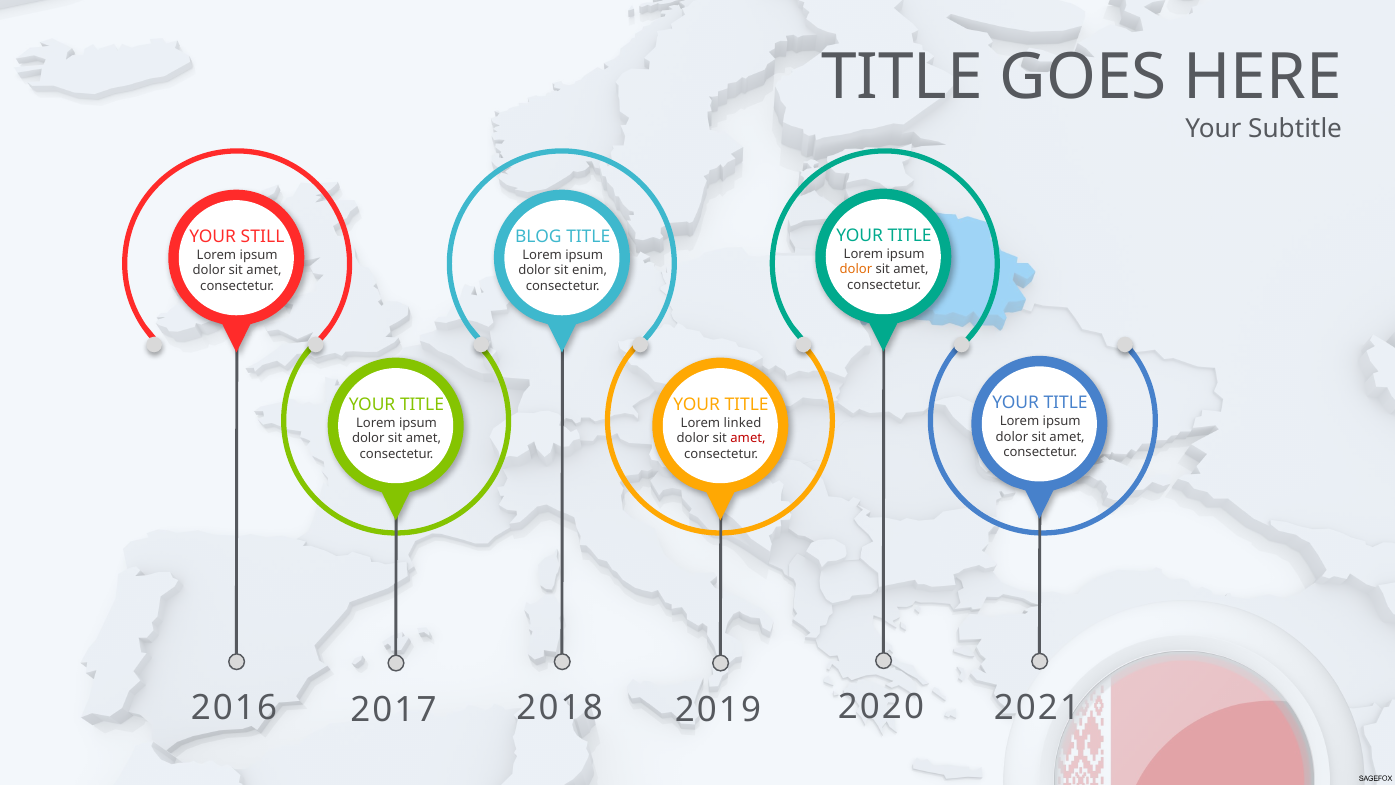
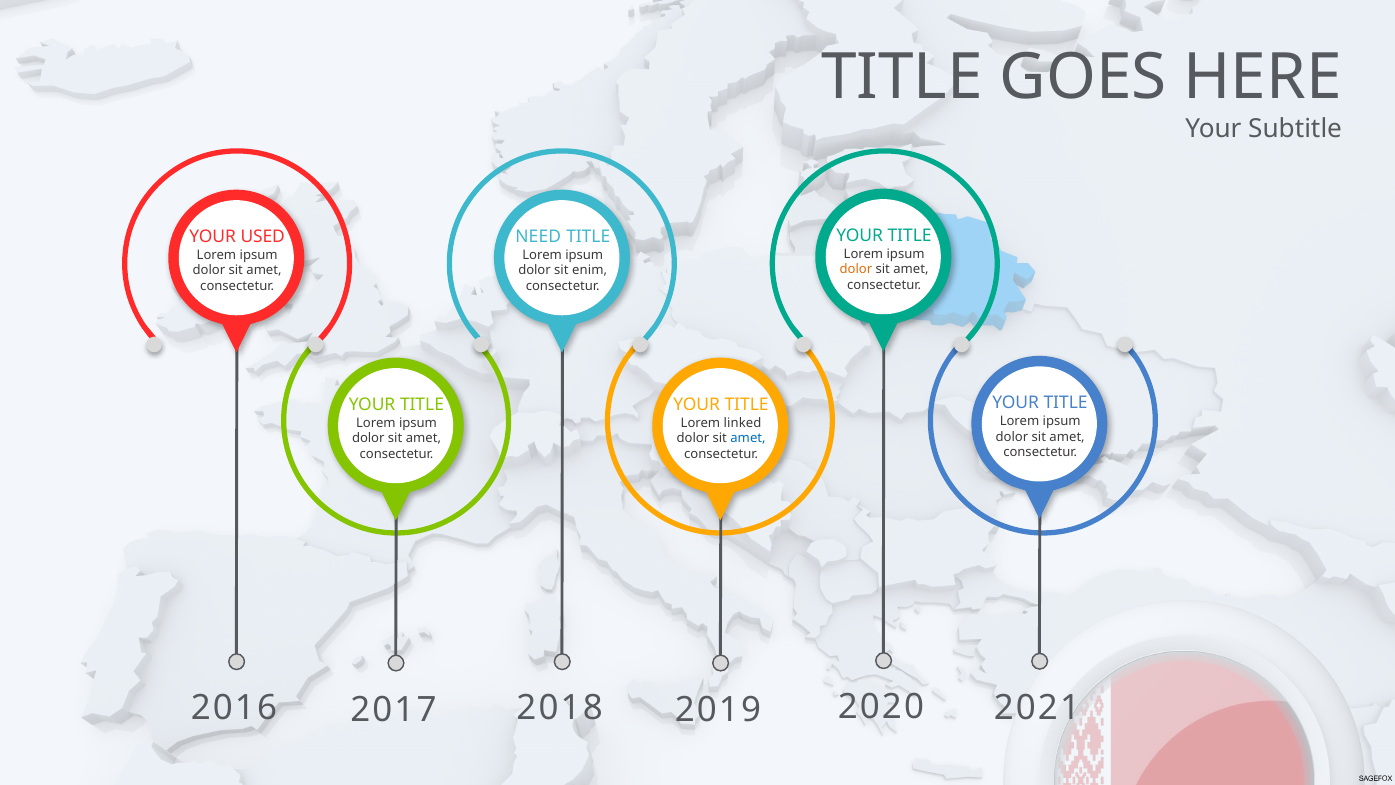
STILL: STILL -> USED
BLOG: BLOG -> NEED
amet at (748, 438) colour: red -> blue
